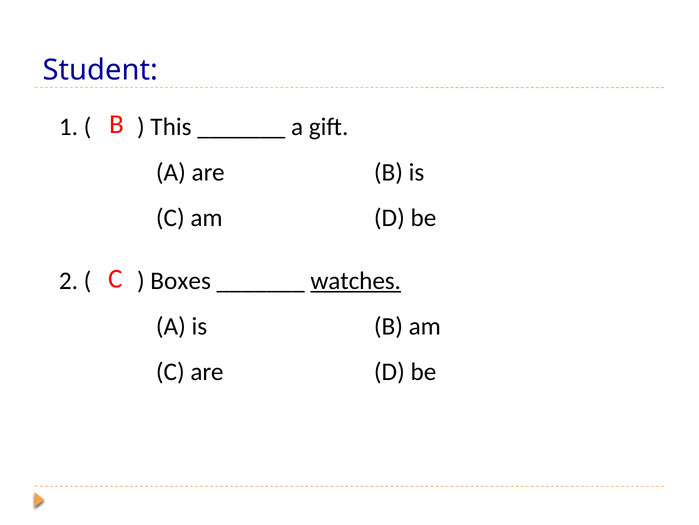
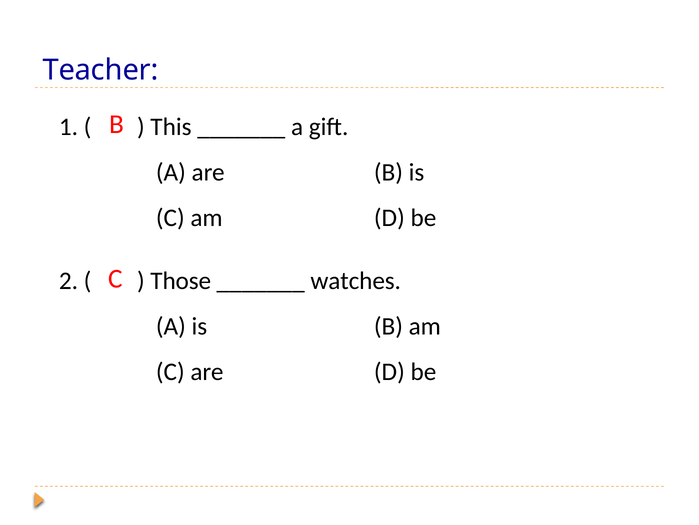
Student: Student -> Teacher
Boxes: Boxes -> Those
watches underline: present -> none
